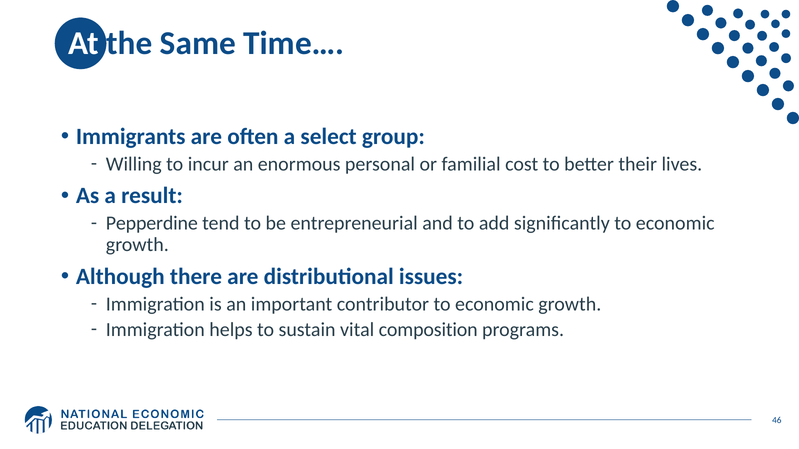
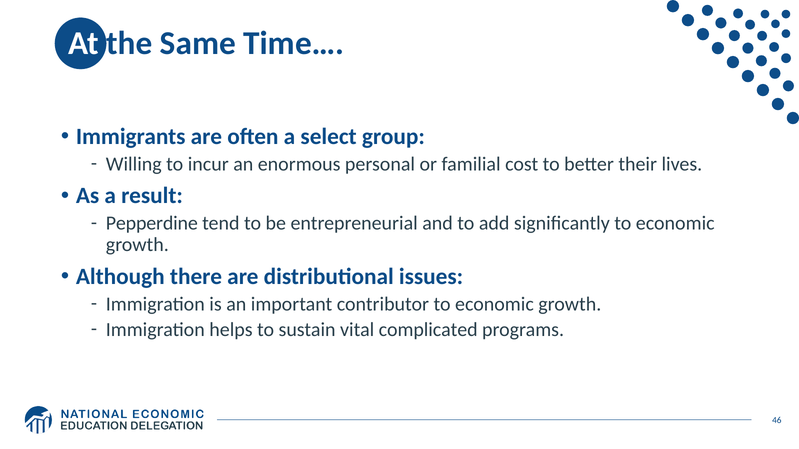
composition: composition -> complicated
